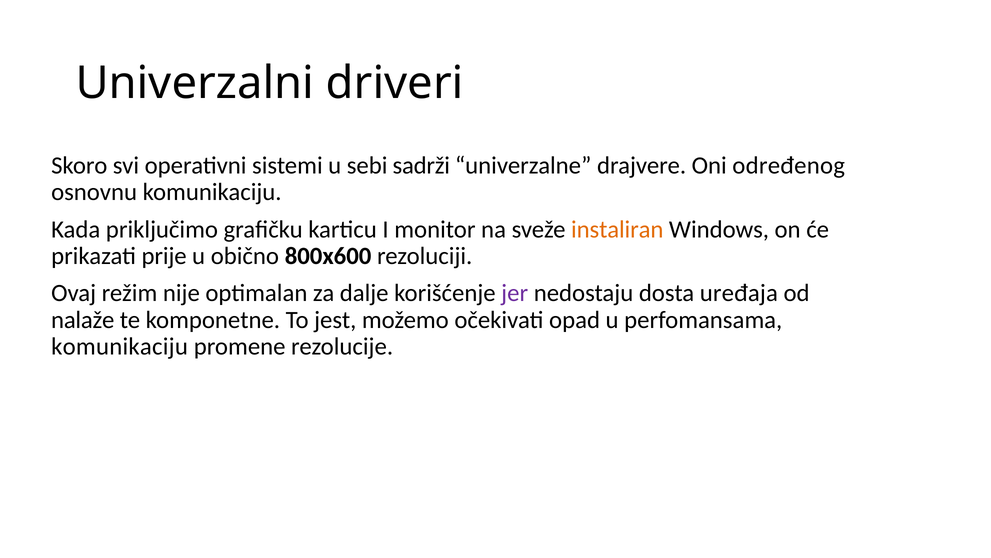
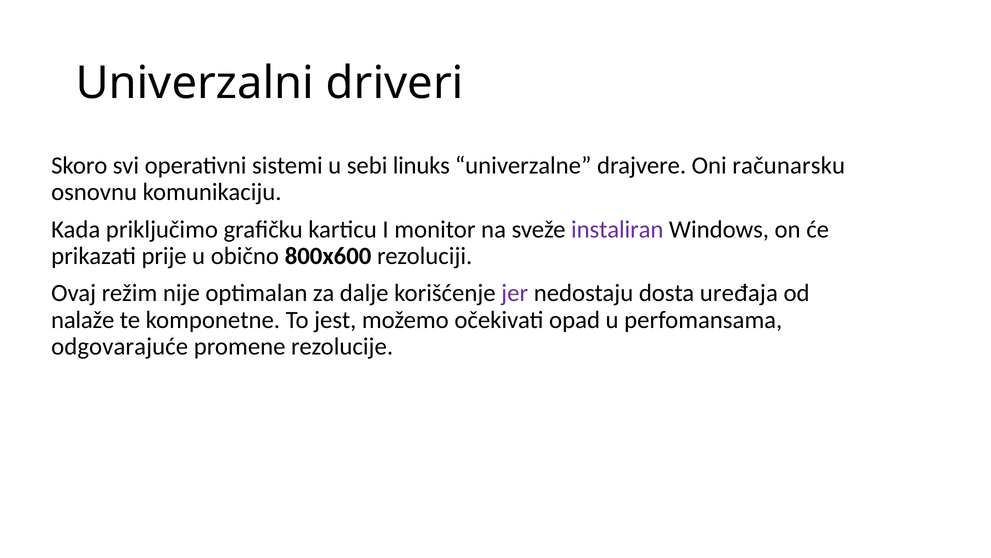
sadrži: sadrži -> linuks
određenog: određenog -> računarsku
instaliran colour: orange -> purple
komunikaciju at (120, 346): komunikaciju -> odgovarajuće
